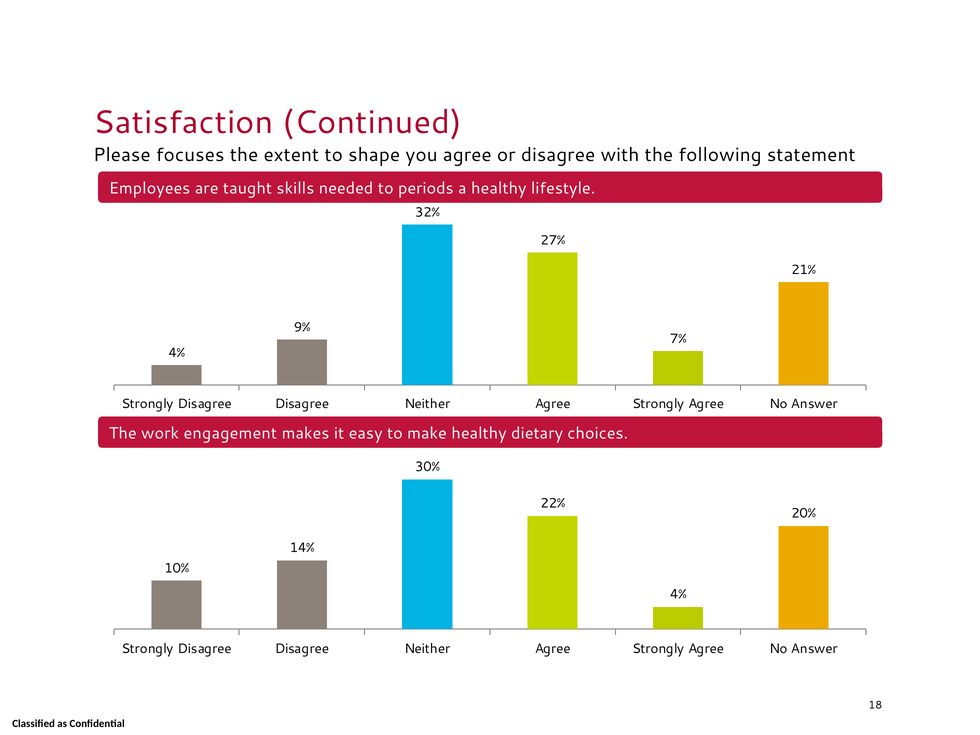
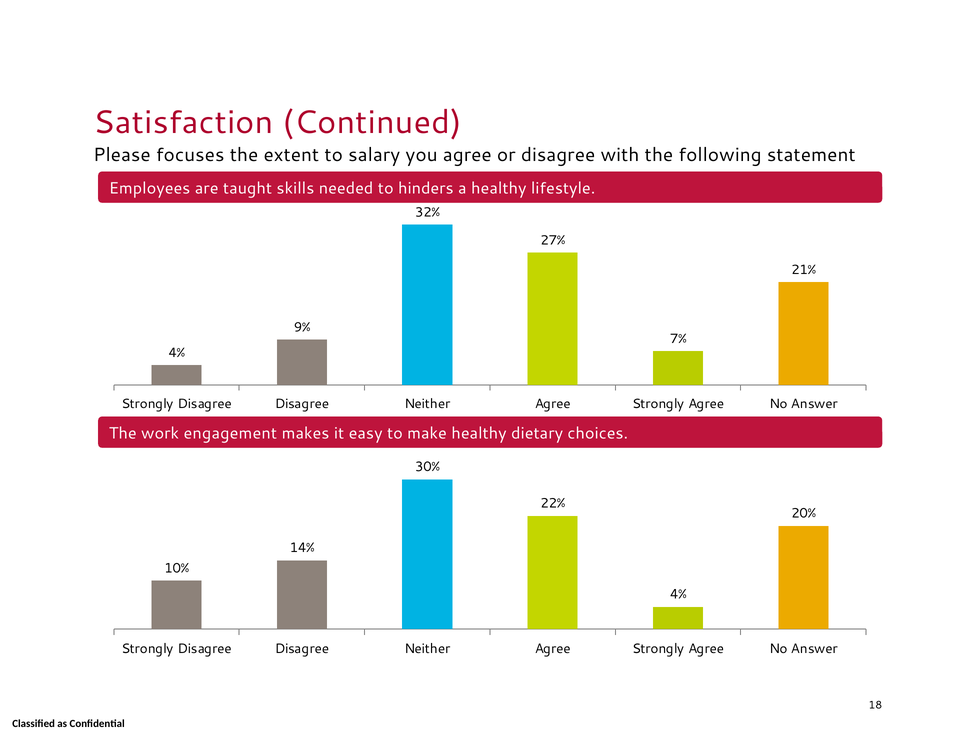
shape: shape -> salary
periods: periods -> hinders
